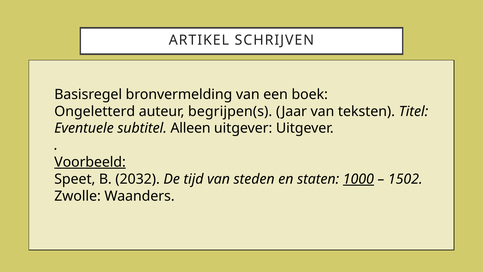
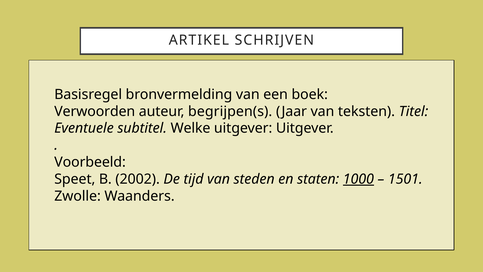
Ongeletterd: Ongeletterd -> Verwoorden
Alleen: Alleen -> Welke
Voorbeeld underline: present -> none
2032: 2032 -> 2002
1502: 1502 -> 1501
